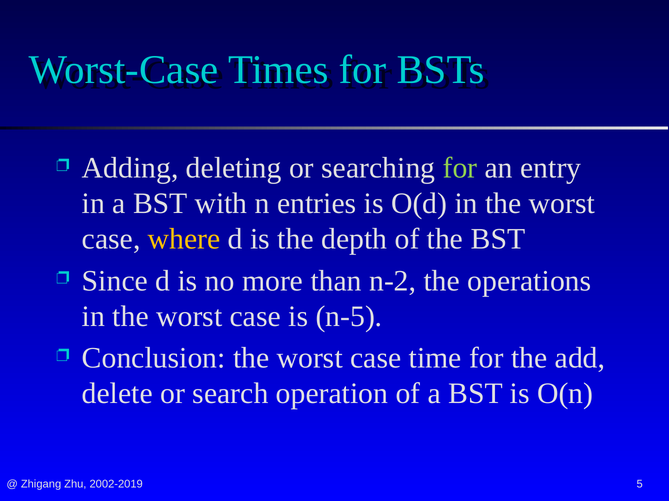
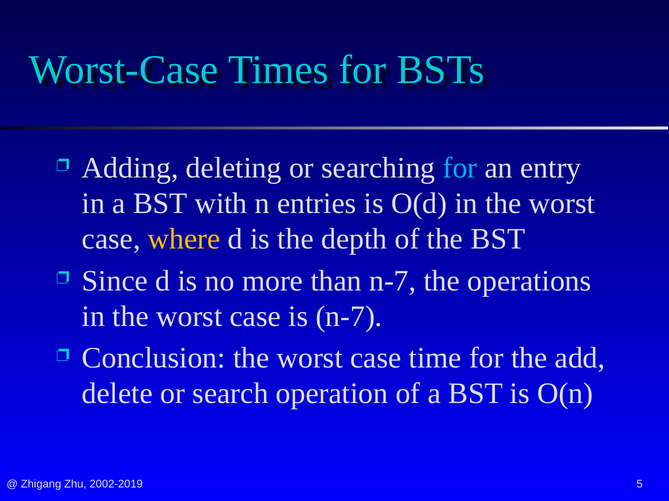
for at (460, 168) colour: light green -> light blue
than n-2: n-2 -> n-7
is n-5: n-5 -> n-7
